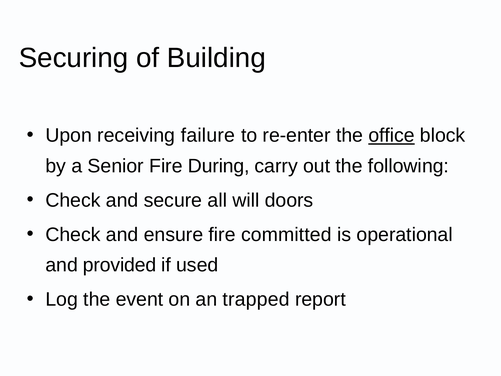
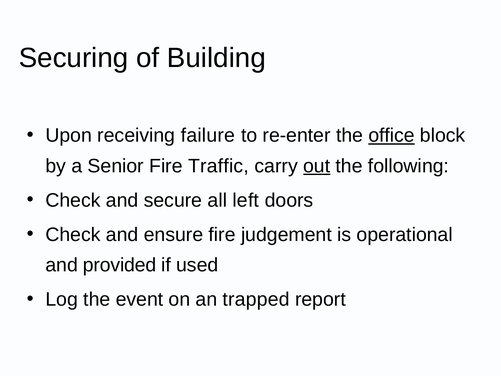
During: During -> Traffic
out underline: none -> present
will: will -> left
committed: committed -> judgement
